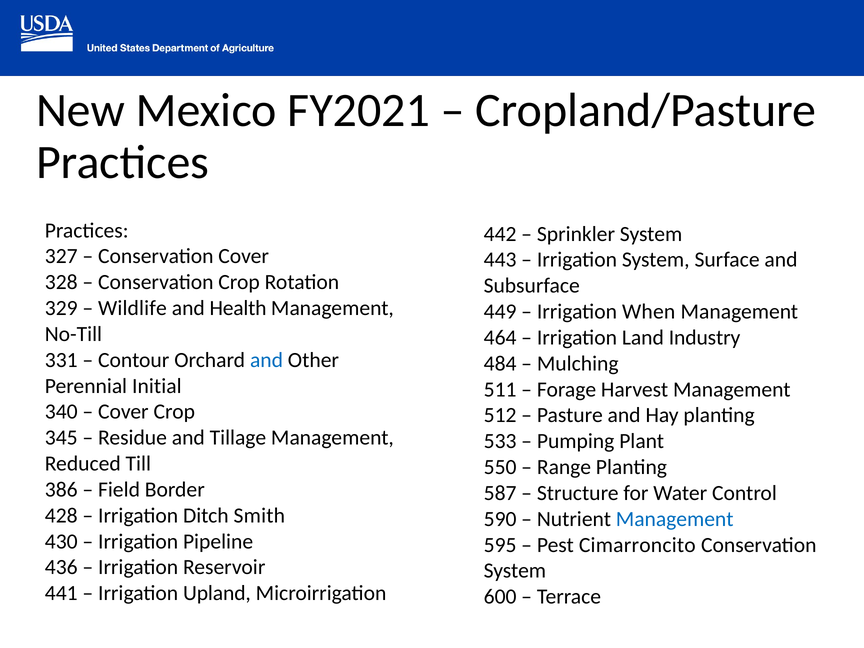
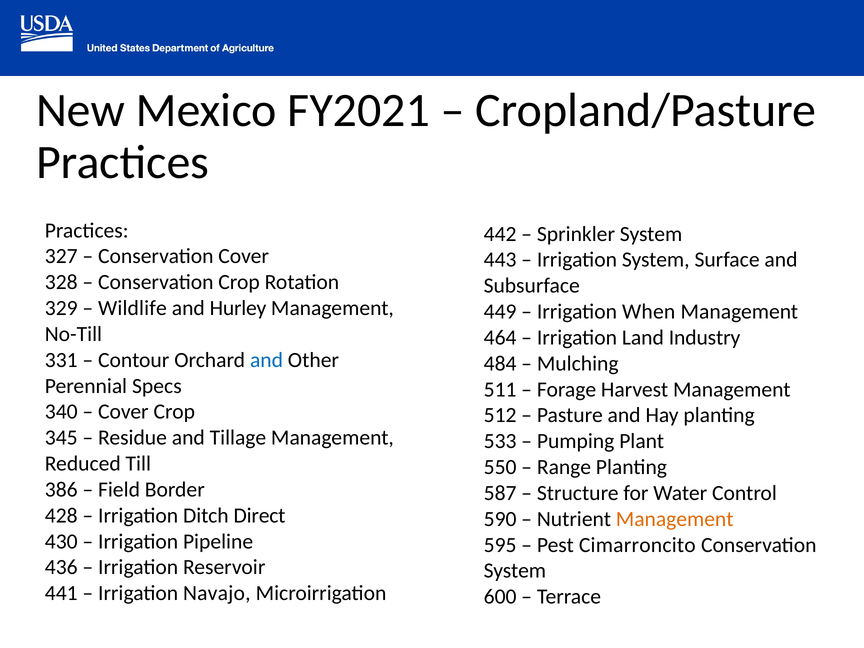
Health: Health -> Hurley
Initial: Initial -> Specs
Smith: Smith -> Direct
Management at (675, 519) colour: blue -> orange
Upland: Upland -> Navajo
